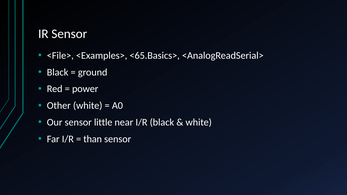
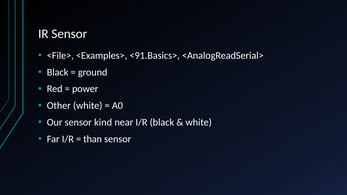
<65.Basics>: <65.Basics> -> <91.Basics>
little: little -> kind
